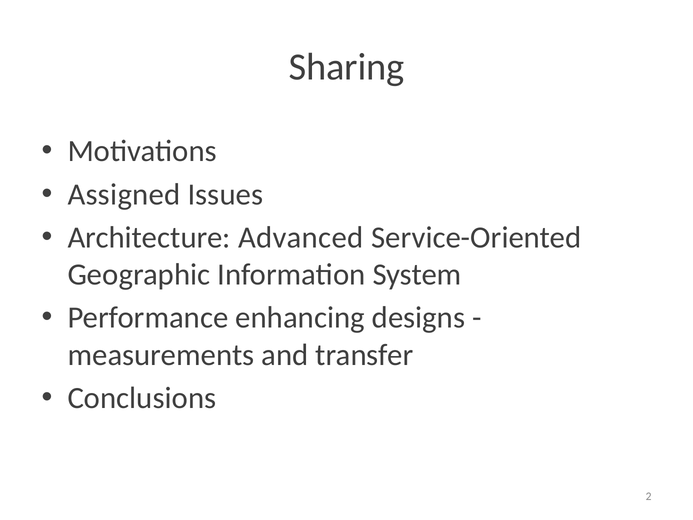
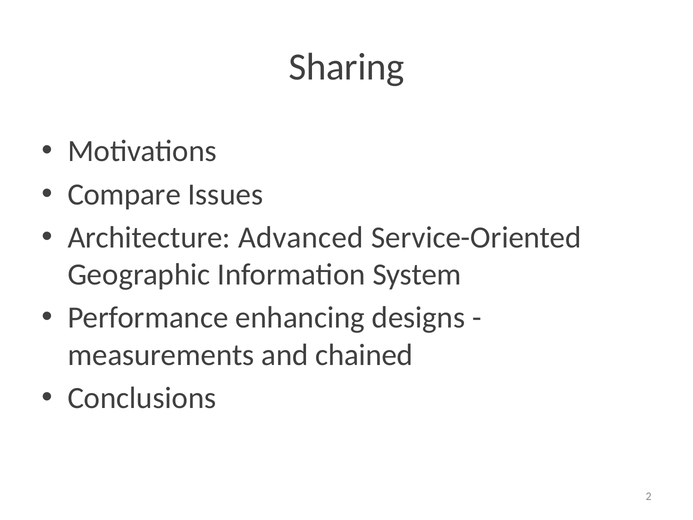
Assigned: Assigned -> Compare
transfer: transfer -> chained
